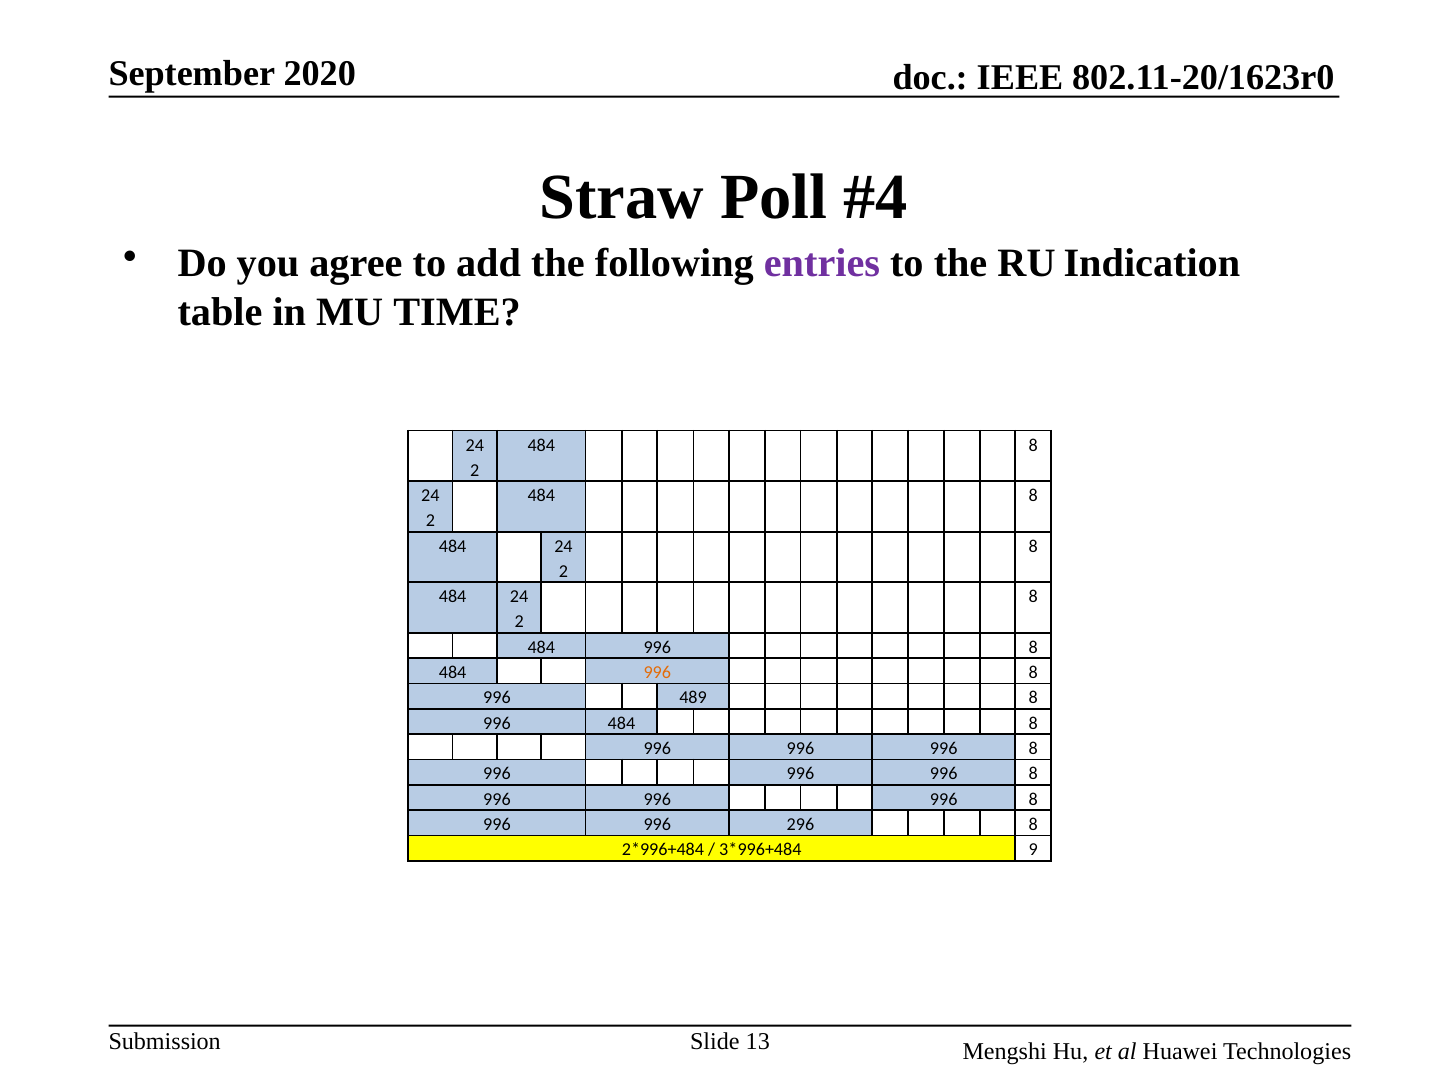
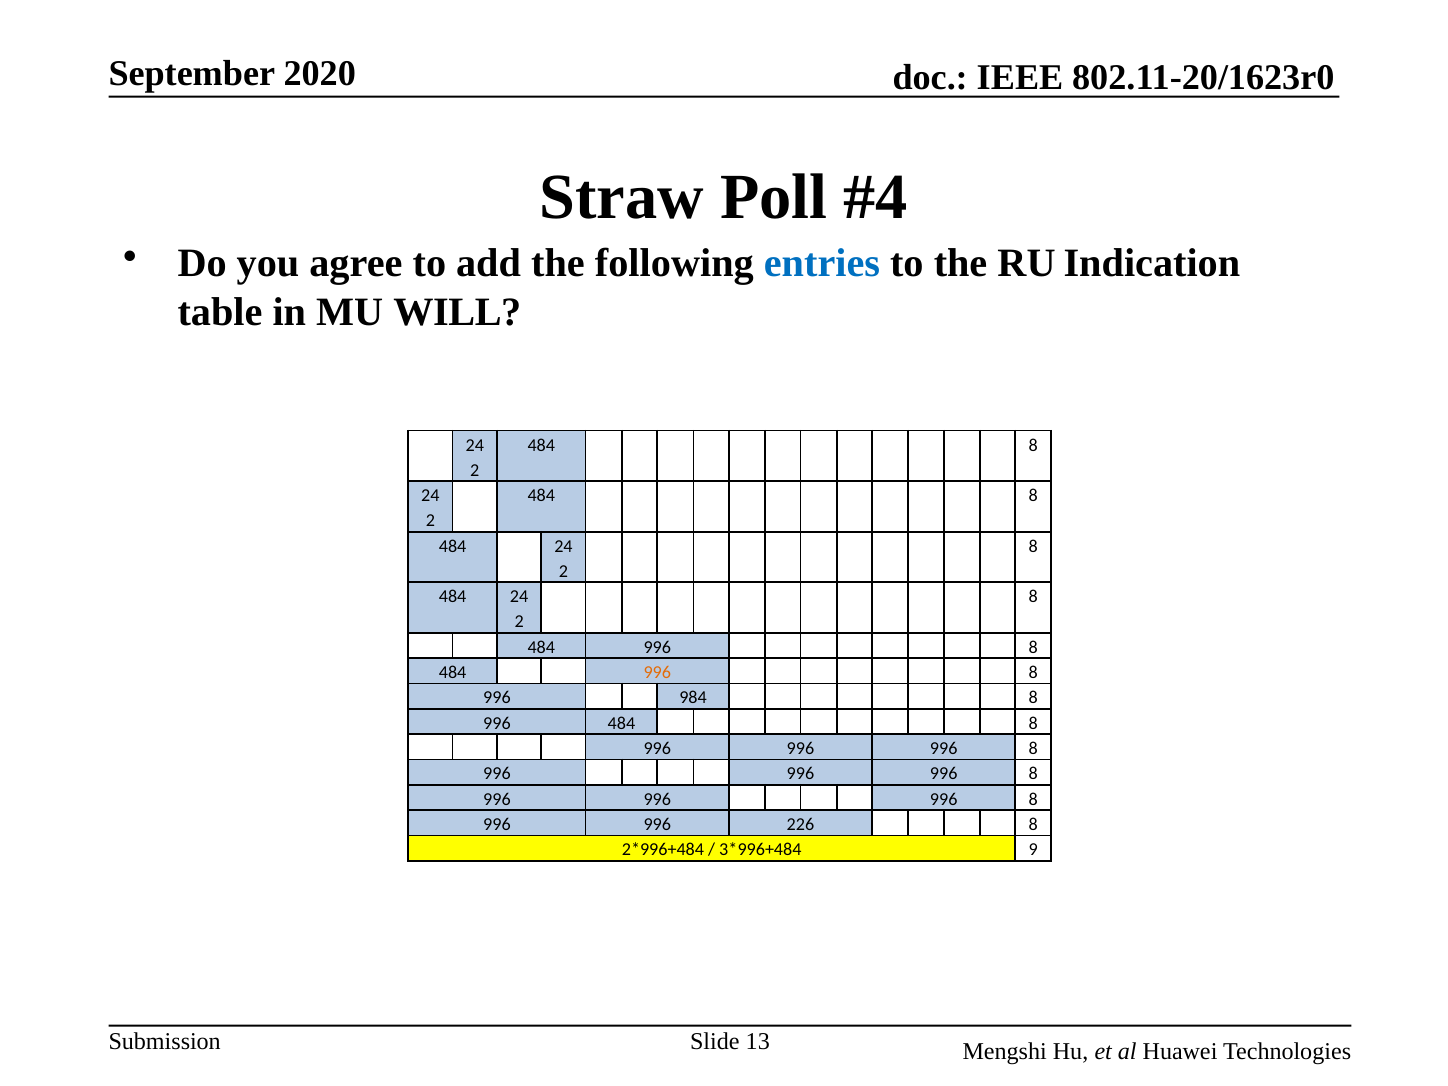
entries colour: purple -> blue
TIME: TIME -> WILL
489: 489 -> 984
296: 296 -> 226
